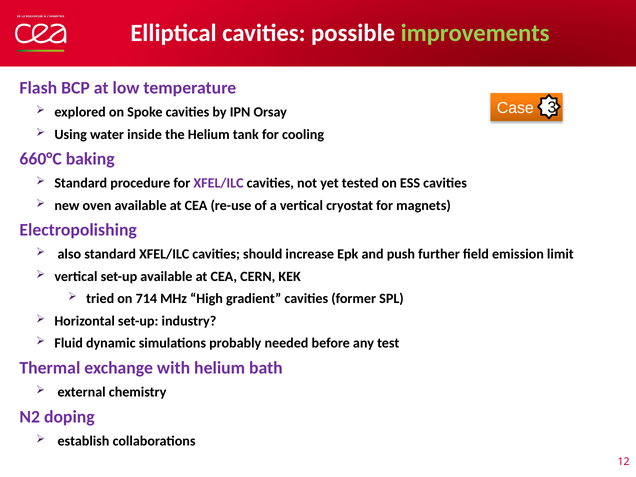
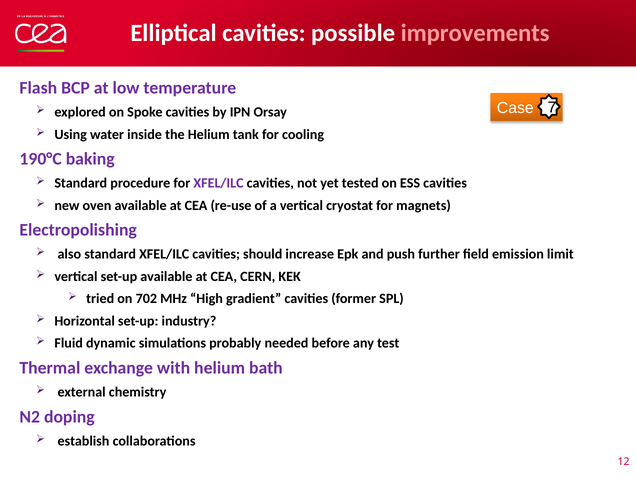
improvements colour: light green -> pink
3: 3 -> 7
660°C: 660°C -> 190°C
714: 714 -> 702
